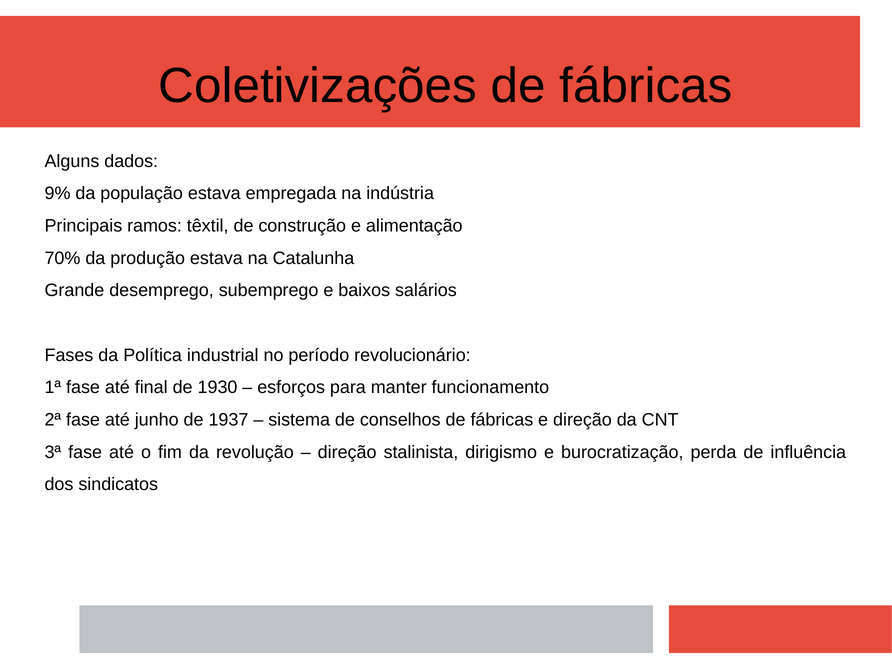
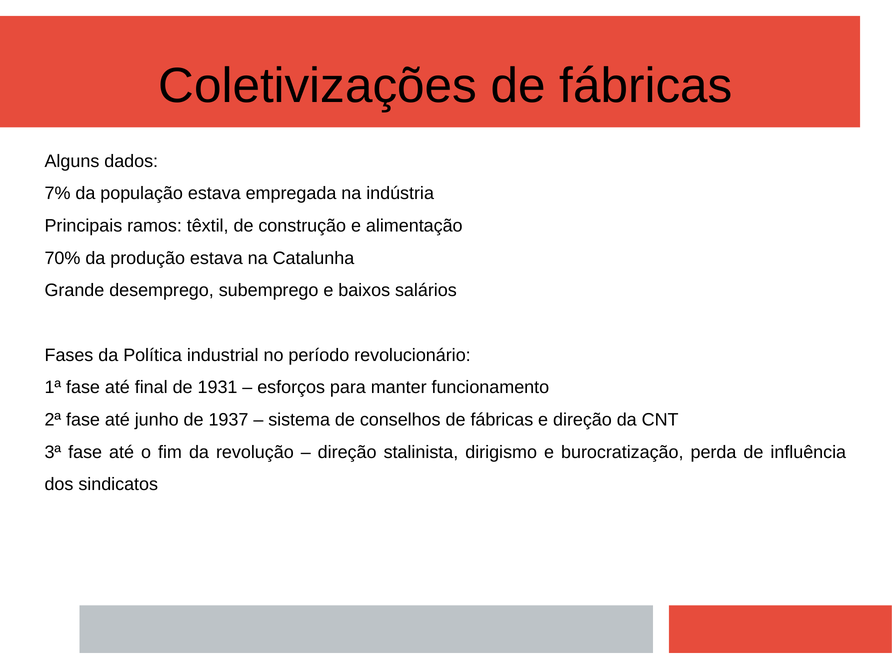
9%: 9% -> 7%
1930: 1930 -> 1931
